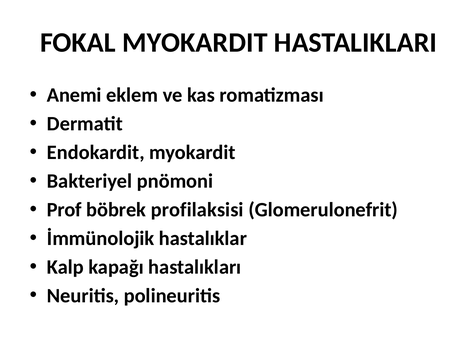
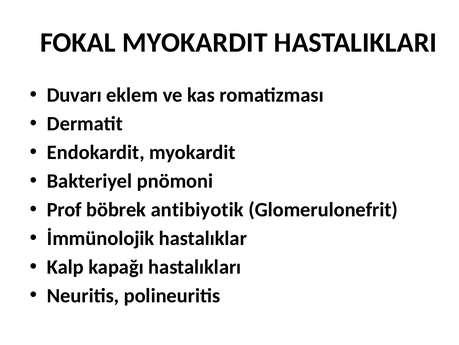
Anemi: Anemi -> Duvarı
profilaksisi: profilaksisi -> antibiyotik
